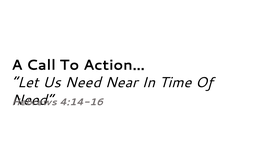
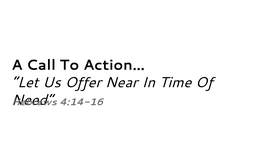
Us Need: Need -> Offer
